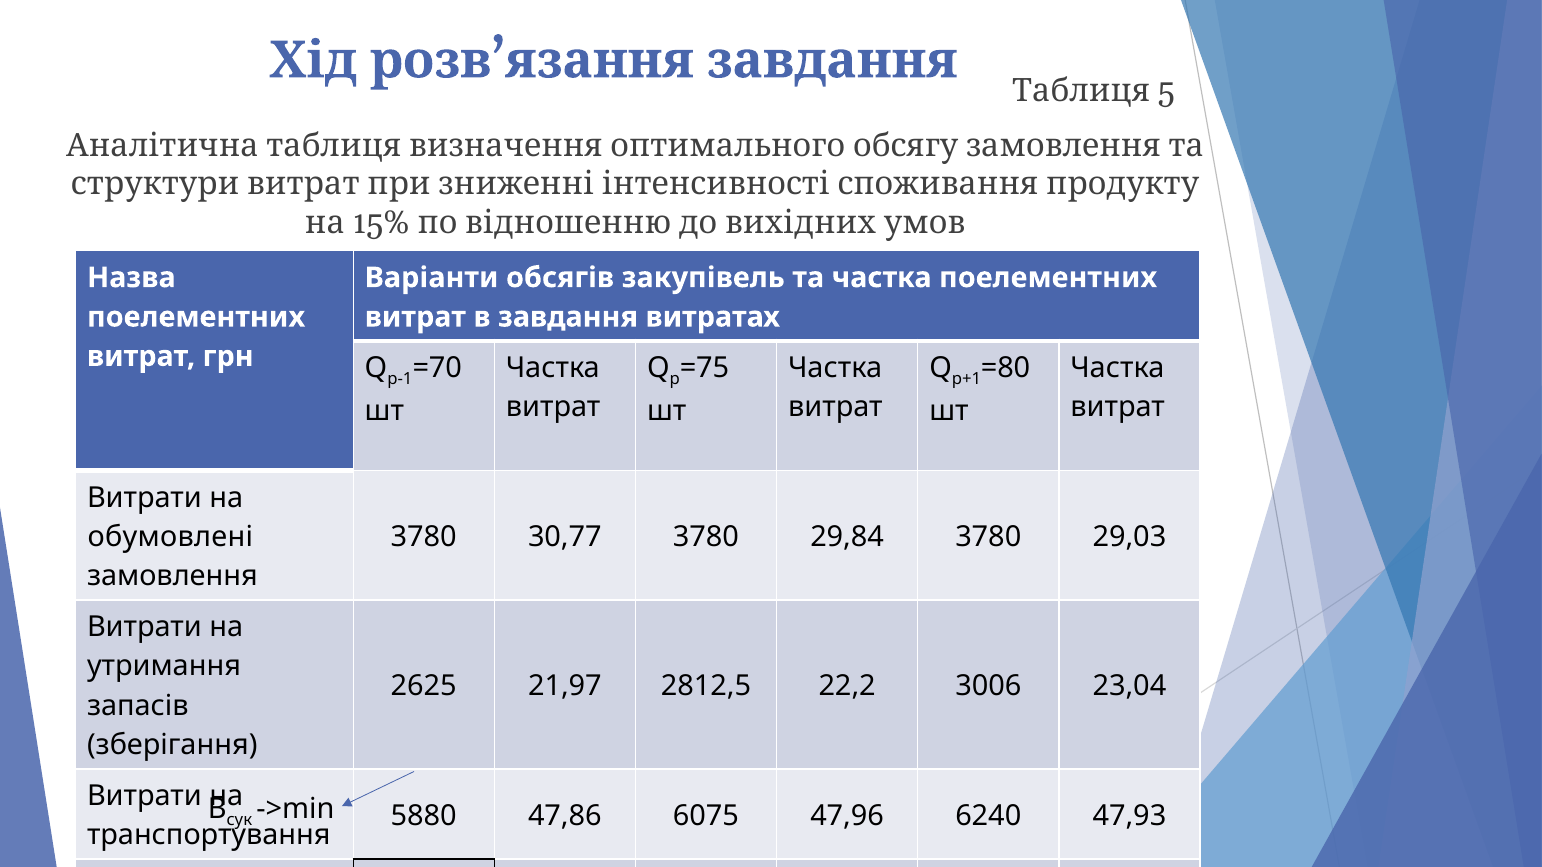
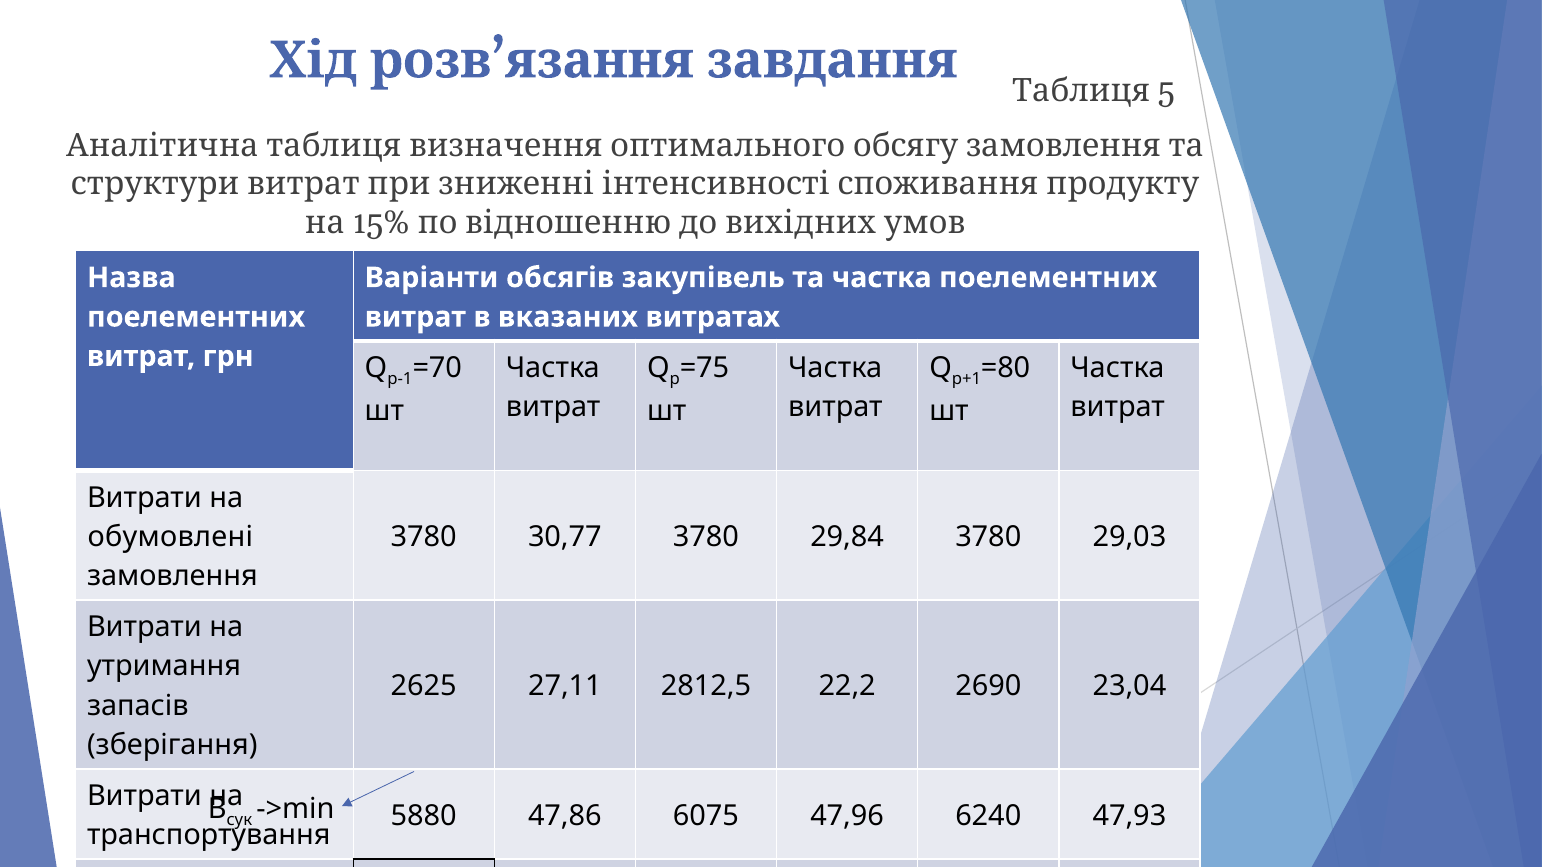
в завдання: завдання -> вказаних
21,97: 21,97 -> 27,11
3006: 3006 -> 2690
